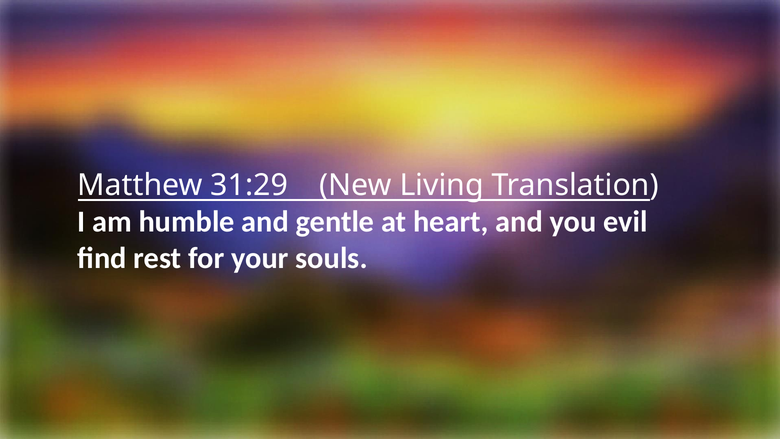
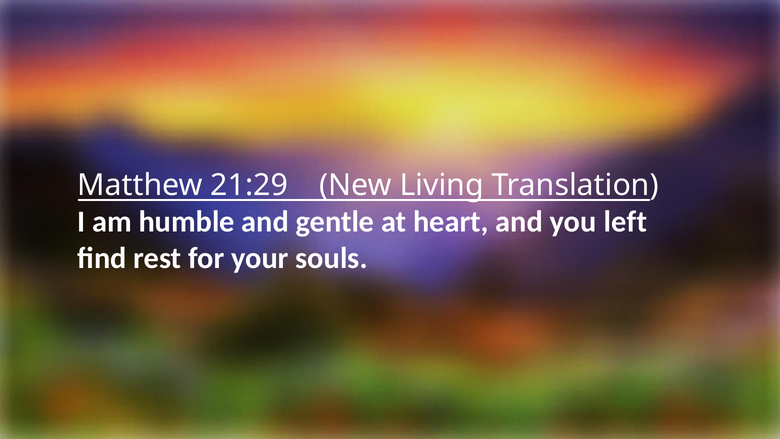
31:29: 31:29 -> 21:29
evil: evil -> left
